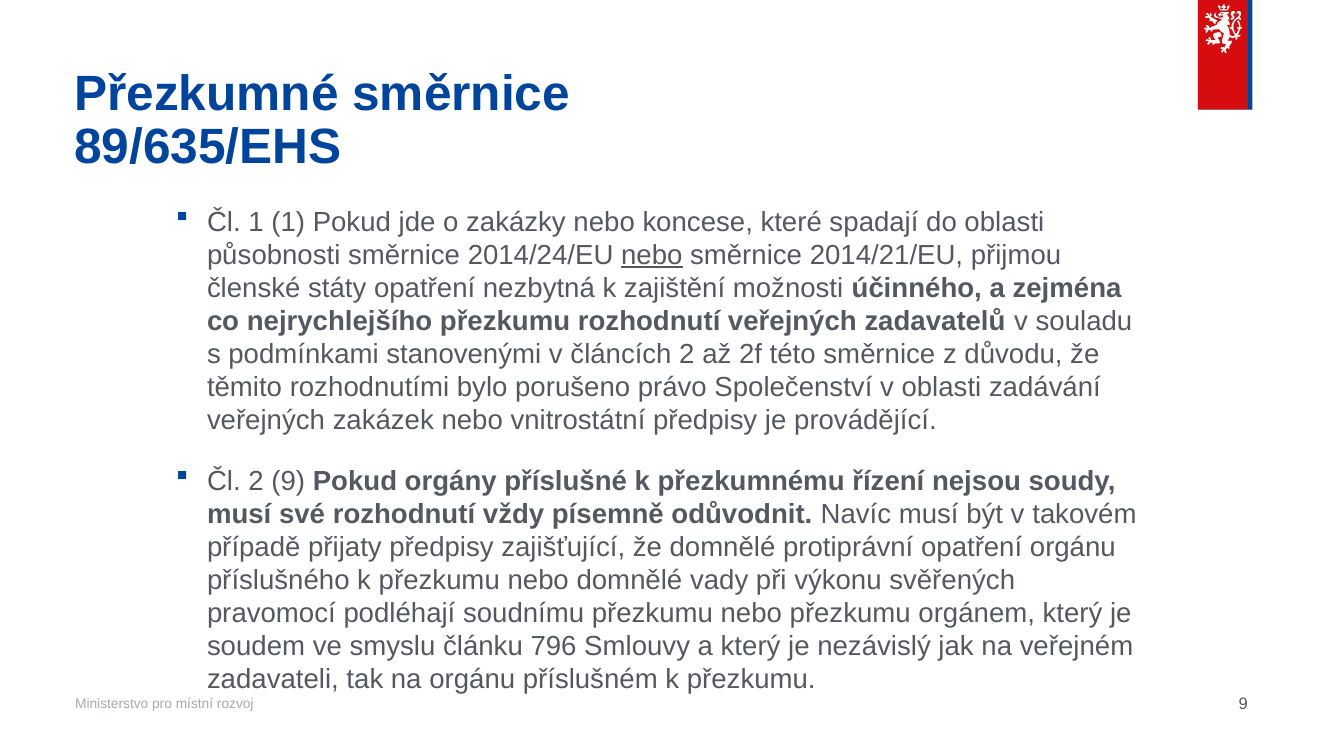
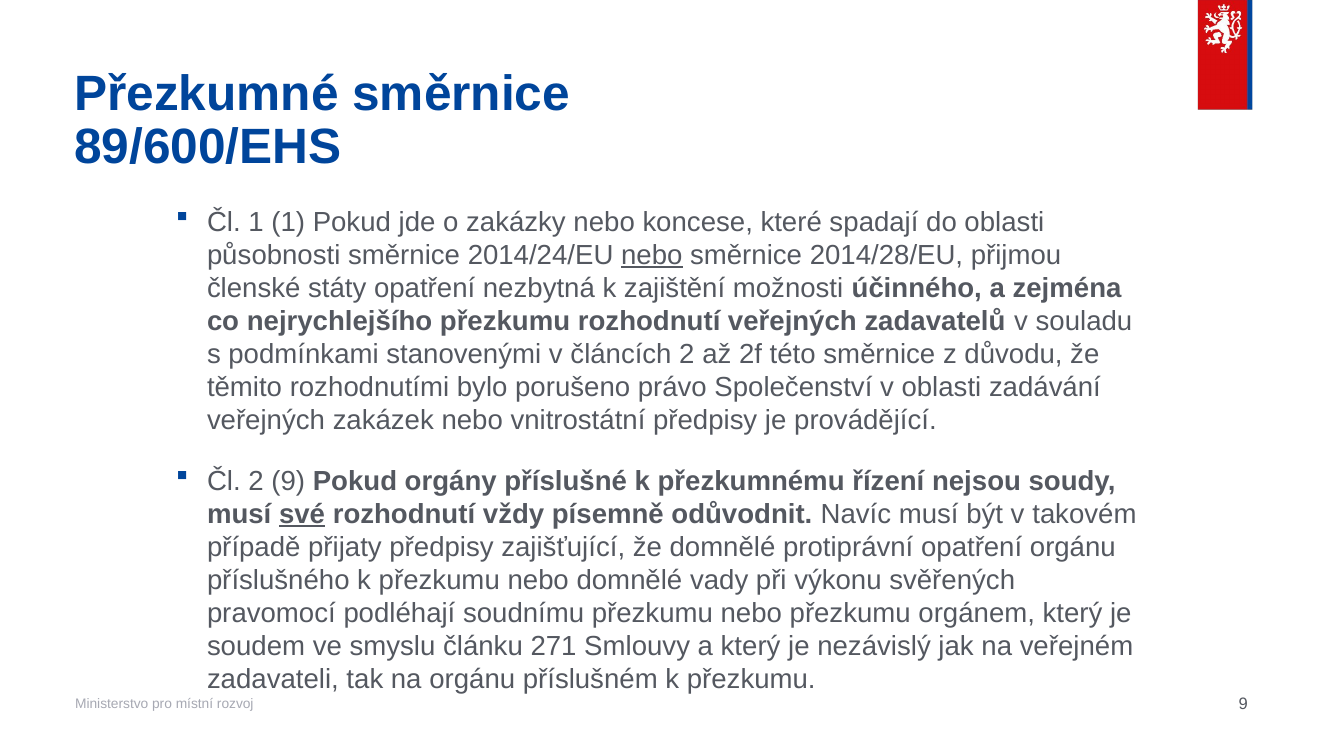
89/635/EHS: 89/635/EHS -> 89/600/EHS
2014/21/EU: 2014/21/EU -> 2014/28/EU
své underline: none -> present
796: 796 -> 271
